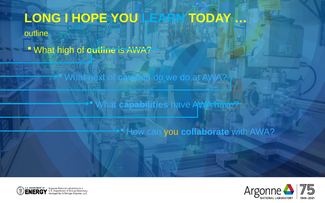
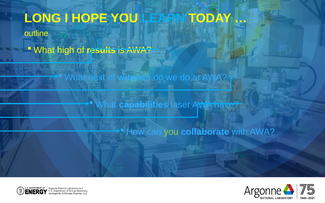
of outline: outline -> results
cavities: cavities -> witness
capabilities have: have -> laser
you at (171, 132) colour: yellow -> light green
